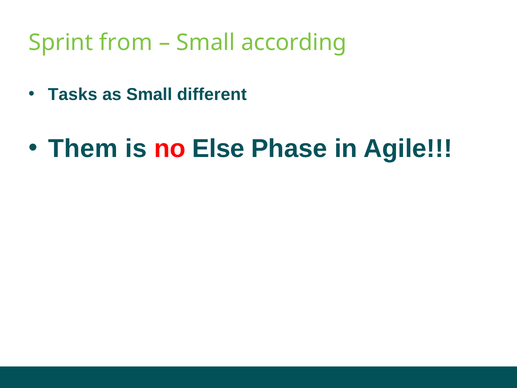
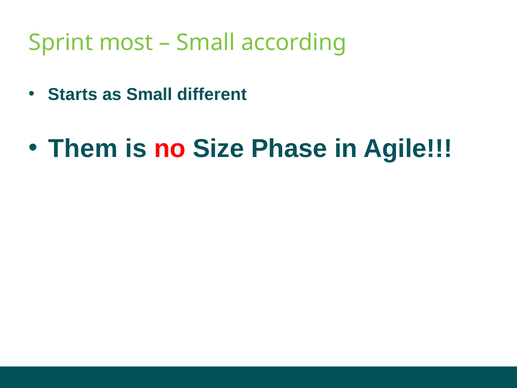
from: from -> most
Tasks: Tasks -> Starts
Else: Else -> Size
